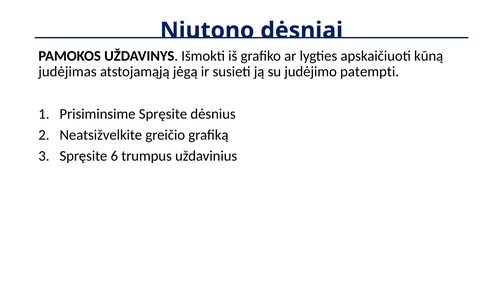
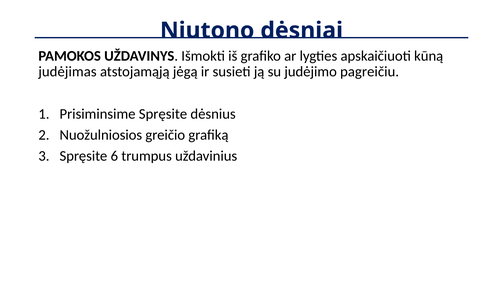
patempti: patempti -> pagreičiu
Neatsižvelkite: Neatsižvelkite -> Nuožulniosios
